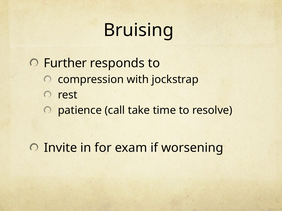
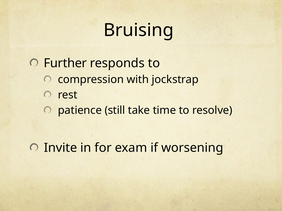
call: call -> still
